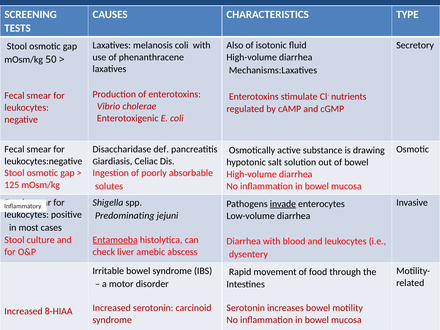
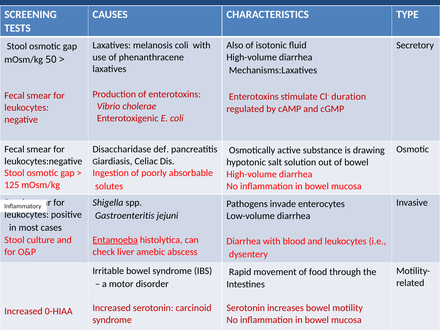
nutrients: nutrients -> duration
invade underline: present -> none
Predominating: Predominating -> Gastroenteritis
8-HIAA: 8-HIAA -> 0-HIAA
